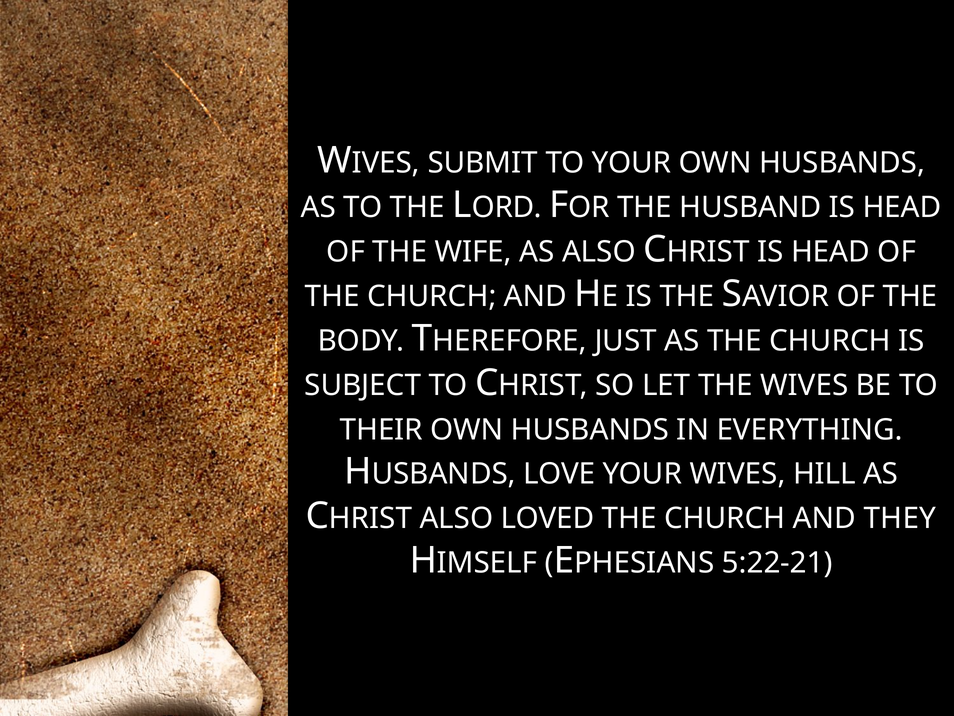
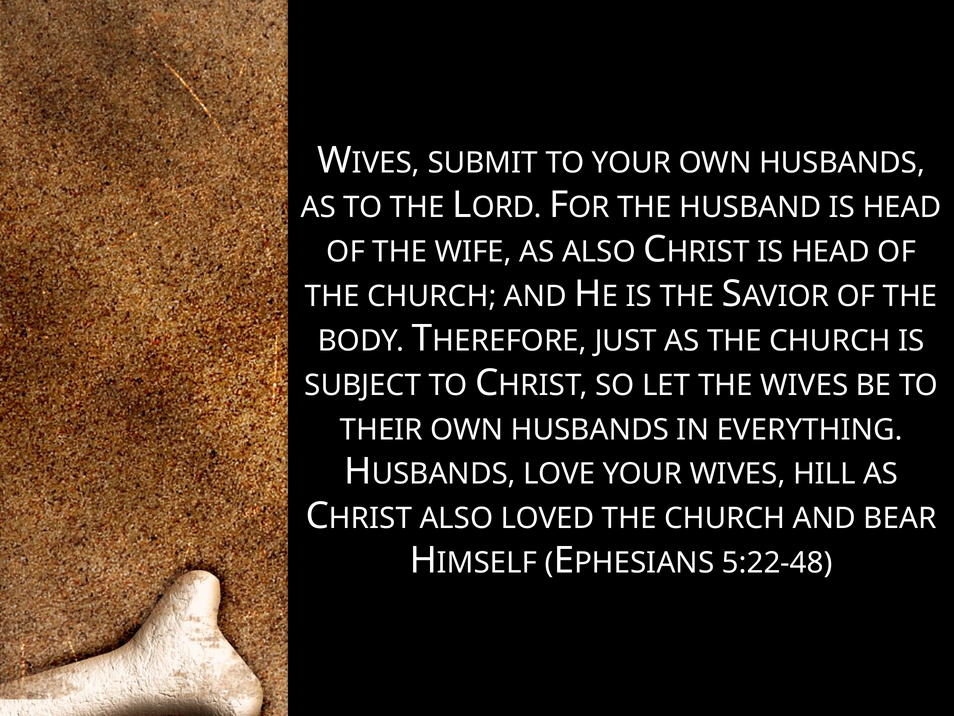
THEY: THEY -> BEAR
5:22-21: 5:22-21 -> 5:22-48
